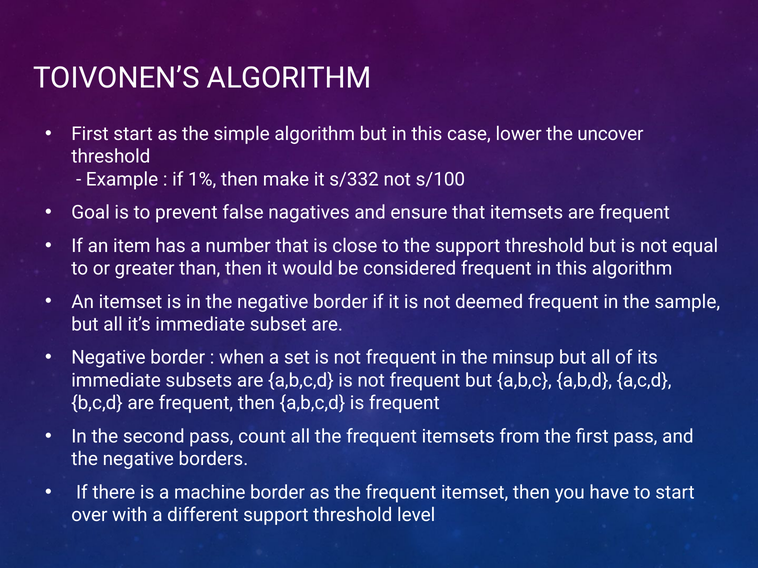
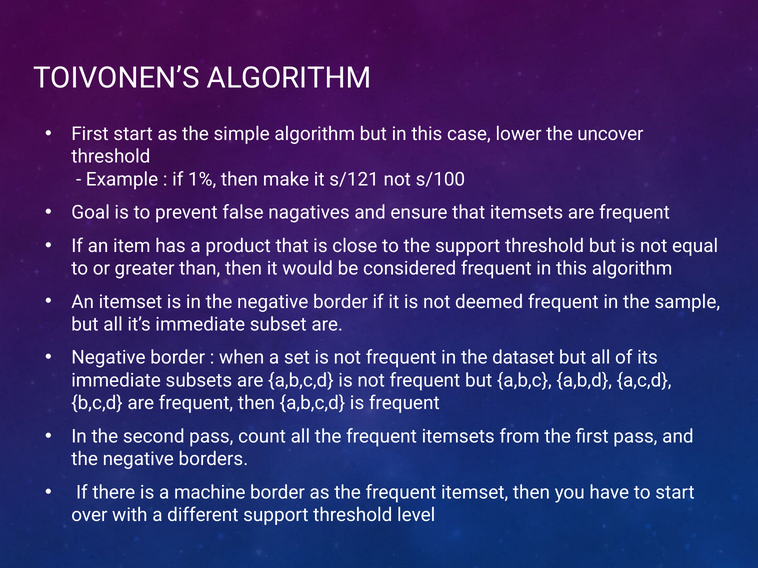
s/332: s/332 -> s/121
number: number -> product
minsup: minsup -> dataset
